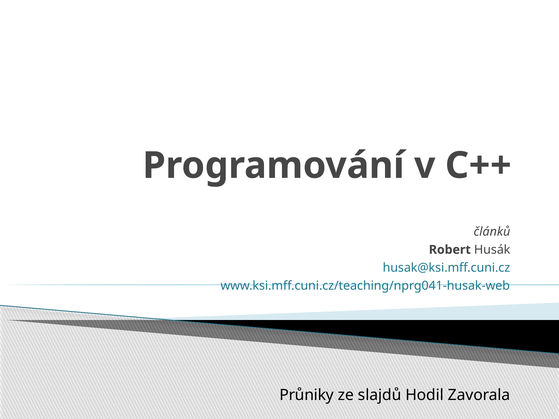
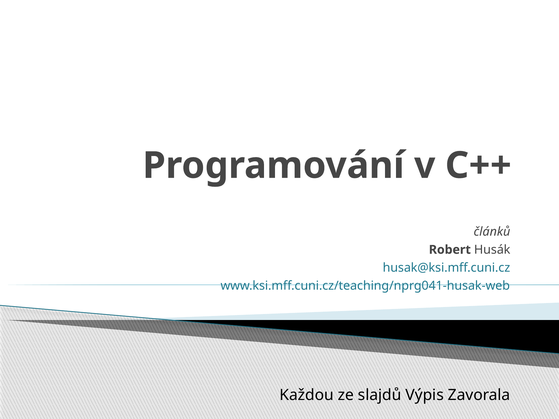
Průniky: Průniky -> Každou
Hodil: Hodil -> Výpis
